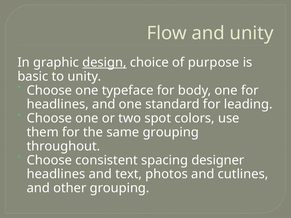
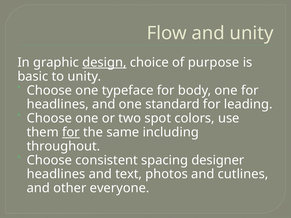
for at (71, 132) underline: none -> present
same grouping: grouping -> including
other grouping: grouping -> everyone
